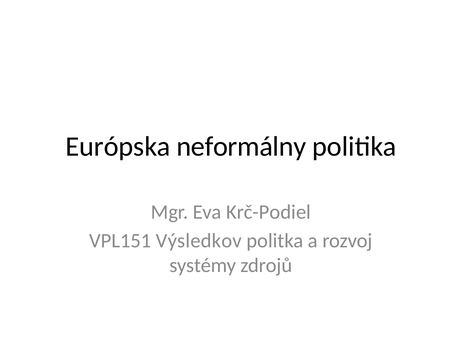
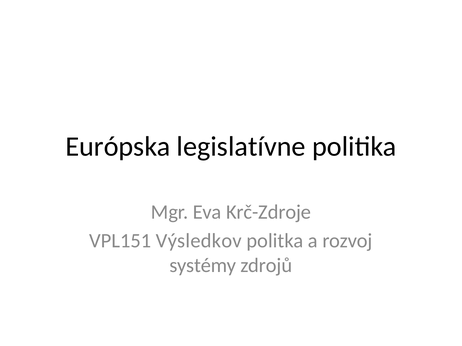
neformálny: neformálny -> legislatívne
Krč-Podiel: Krč-Podiel -> Krč-Zdroje
